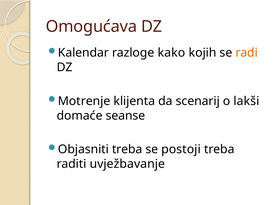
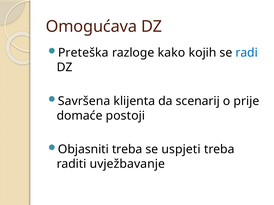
Kalendar: Kalendar -> Preteška
radi colour: orange -> blue
Motrenje: Motrenje -> Savršena
lakši: lakši -> prije
seanse: seanse -> postoji
postoji: postoji -> uspjeti
